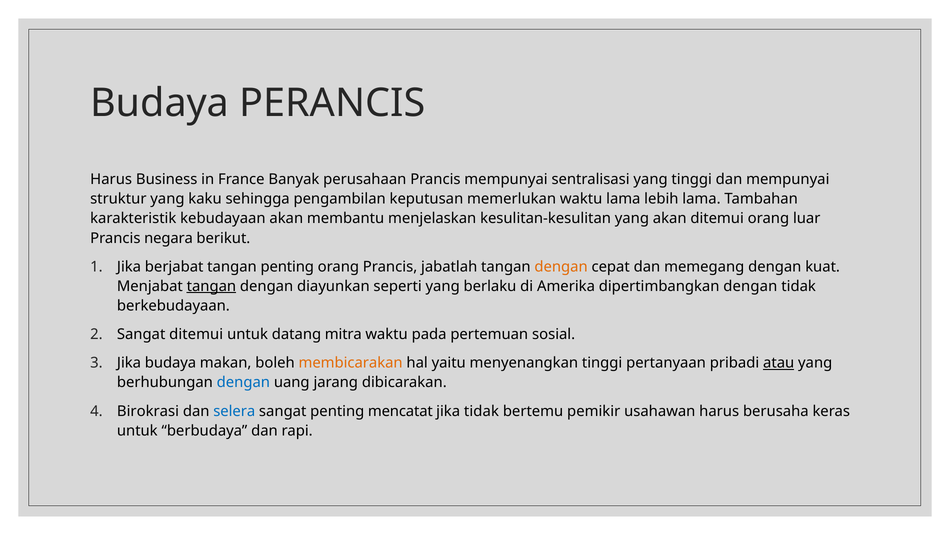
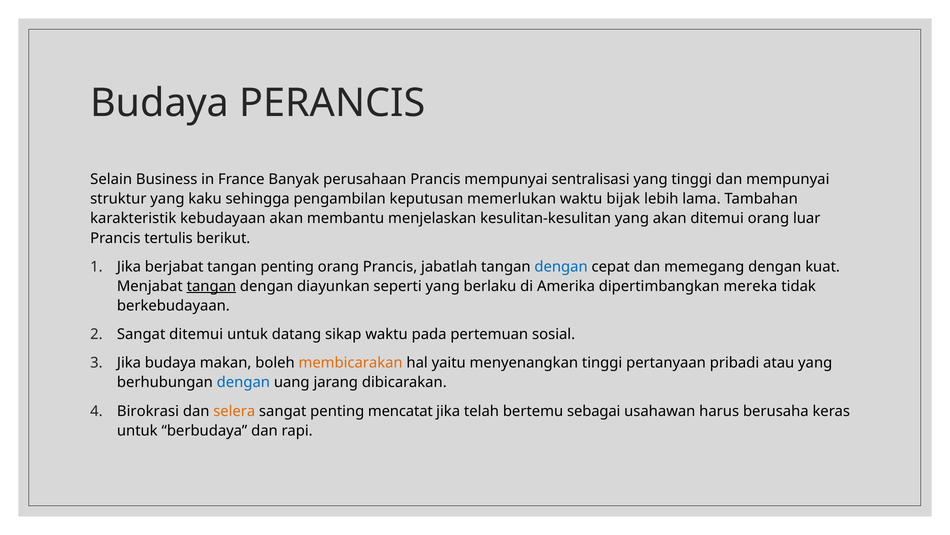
Harus at (111, 179): Harus -> Selain
waktu lama: lama -> bijak
negara: negara -> tertulis
dengan at (561, 266) colour: orange -> blue
dipertimbangkan dengan: dengan -> mereka
mitra: mitra -> sikap
atau underline: present -> none
selera colour: blue -> orange
jika tidak: tidak -> telah
pemikir: pemikir -> sebagai
